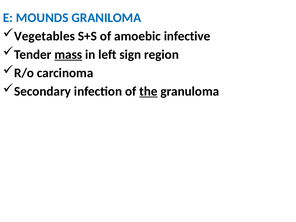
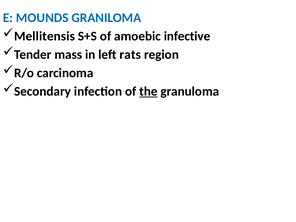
Vegetables: Vegetables -> Mellitensis
mass underline: present -> none
sign: sign -> rats
